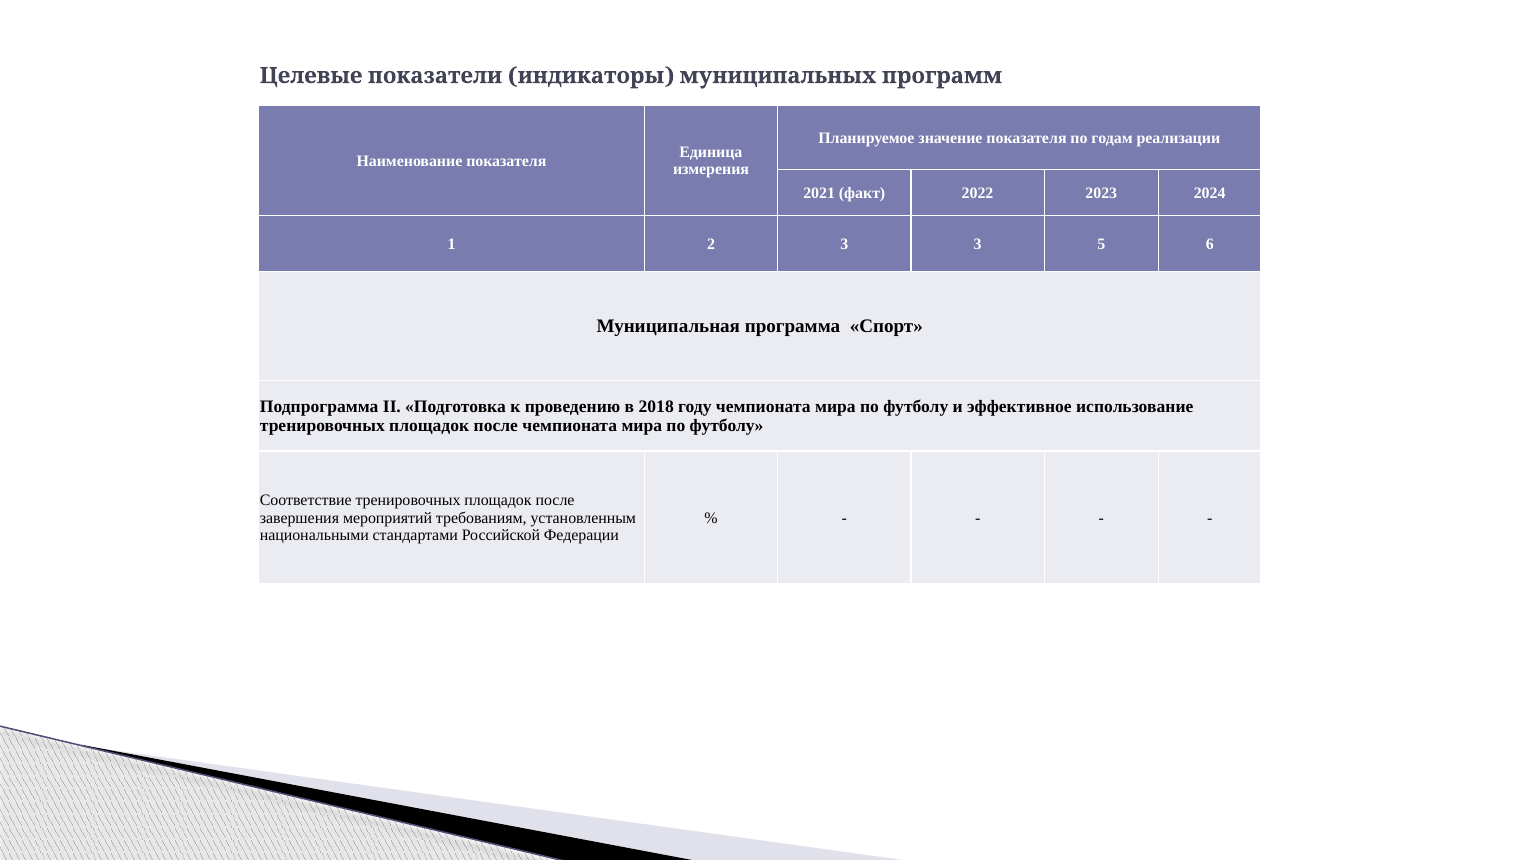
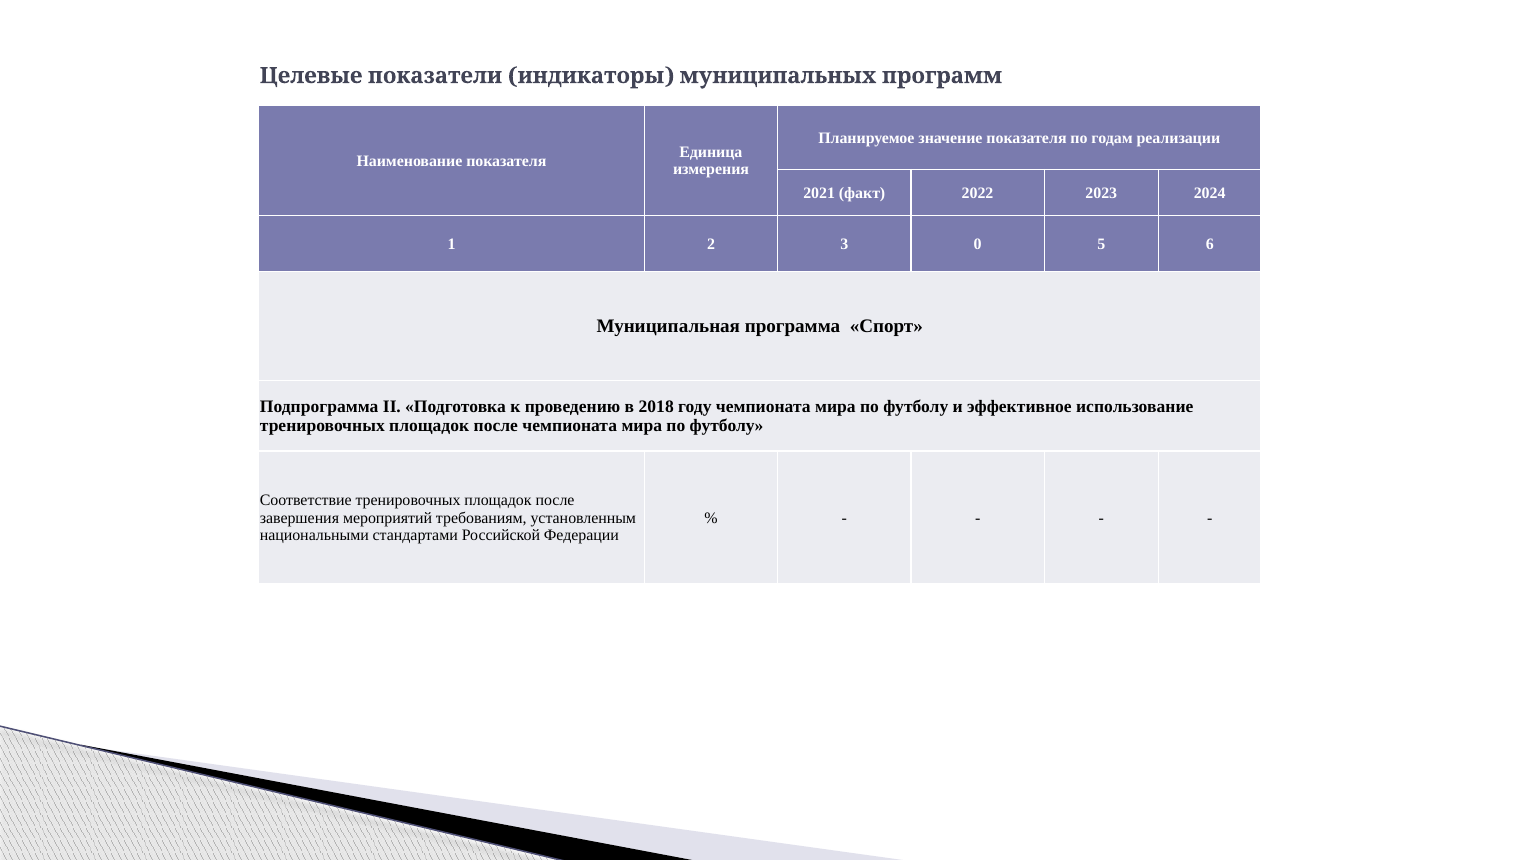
3 3: 3 -> 0
